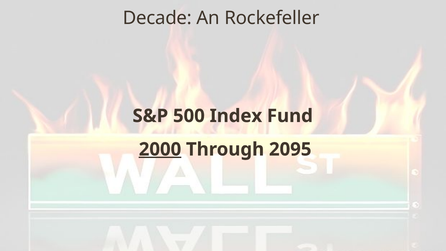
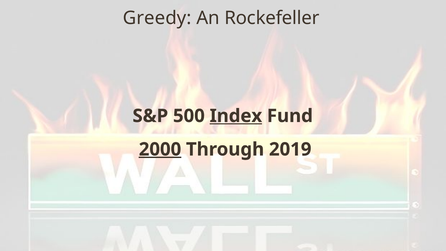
Decade: Decade -> Greedy
Index underline: none -> present
2095: 2095 -> 2019
